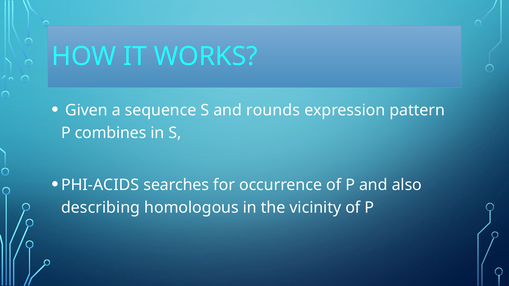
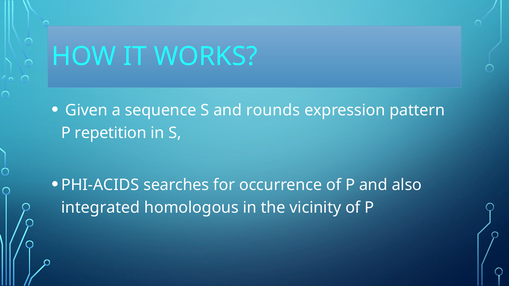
combines: combines -> repetition
describing: describing -> integrated
